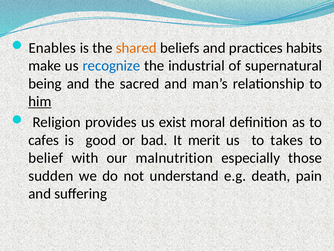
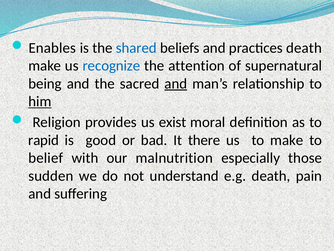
shared colour: orange -> blue
practices habits: habits -> death
industrial: industrial -> attention
and at (176, 83) underline: none -> present
cafes: cafes -> rapid
merit: merit -> there
to takes: takes -> make
